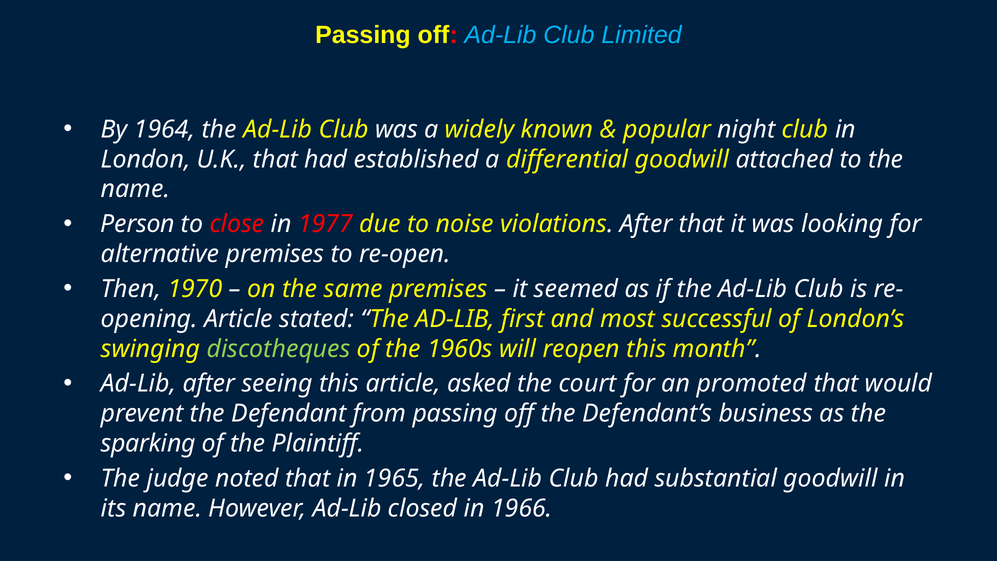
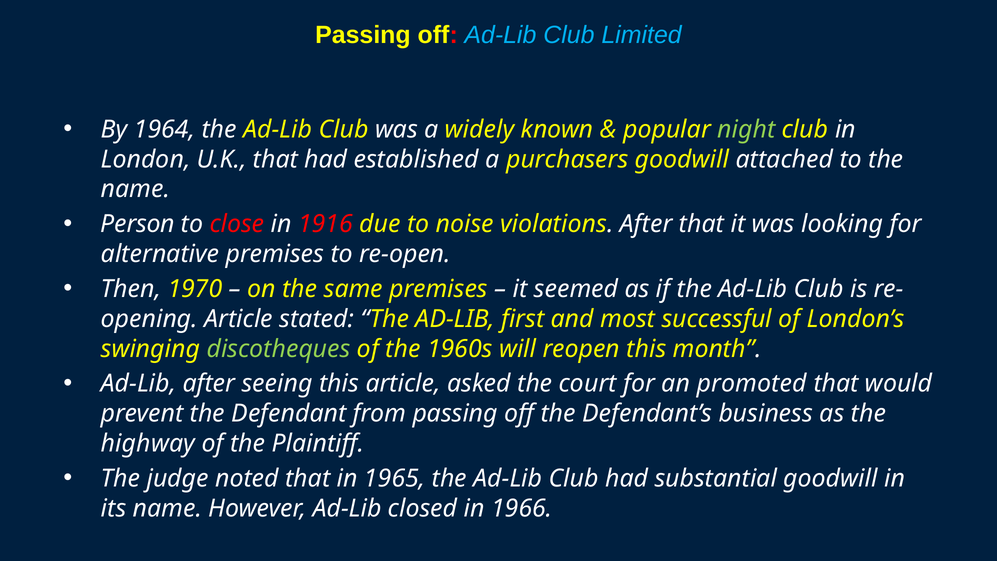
night colour: white -> light green
differential: differential -> purchasers
1977: 1977 -> 1916
sparking: sparking -> highway
